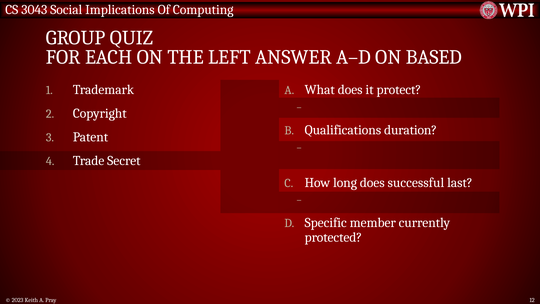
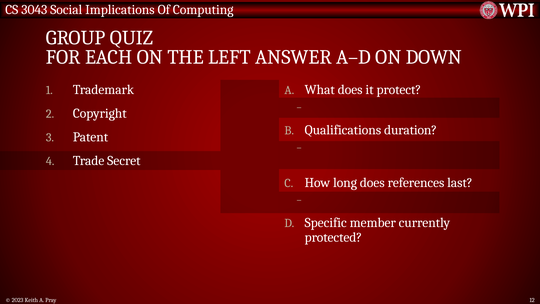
BASED: BASED -> DOWN
successful: successful -> references
